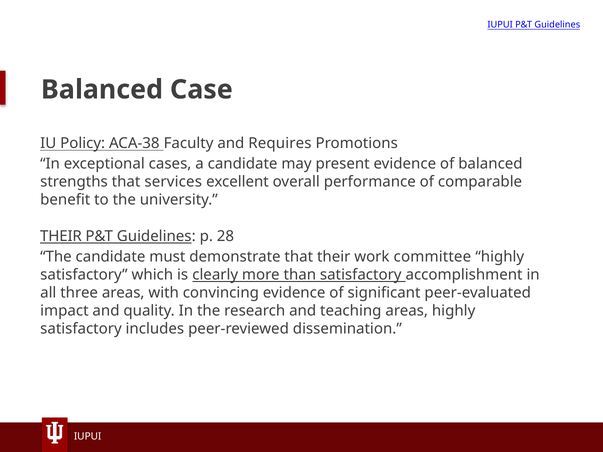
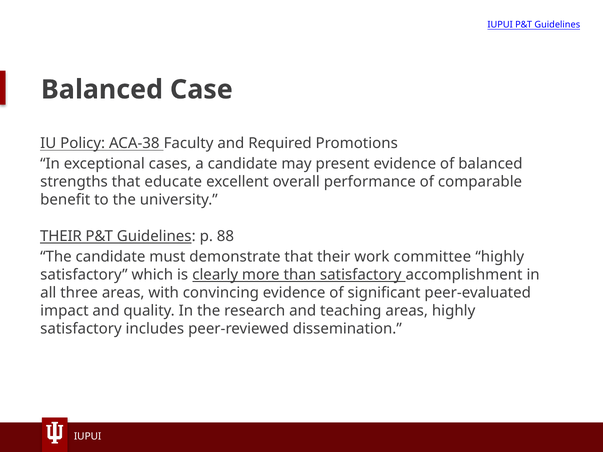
Requires: Requires -> Required
services: services -> educate
28: 28 -> 88
